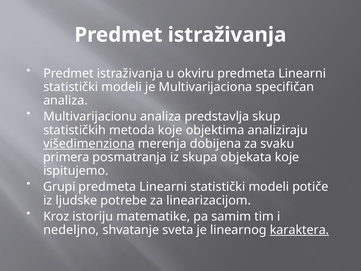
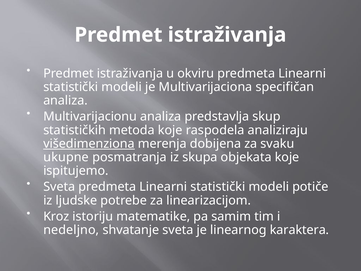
objektima: objektima -> raspodela
primera: primera -> ukupne
Grupi at (59, 187): Grupi -> Sveta
karaktera underline: present -> none
